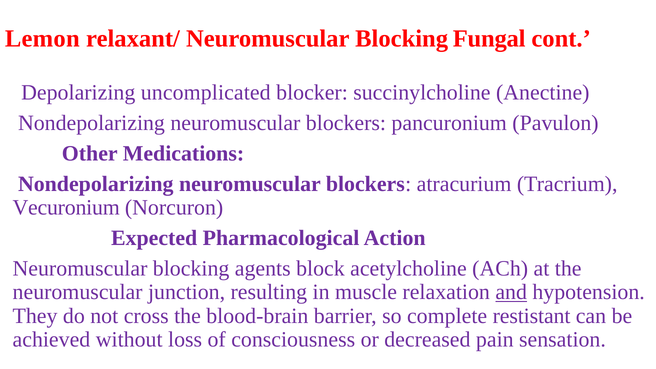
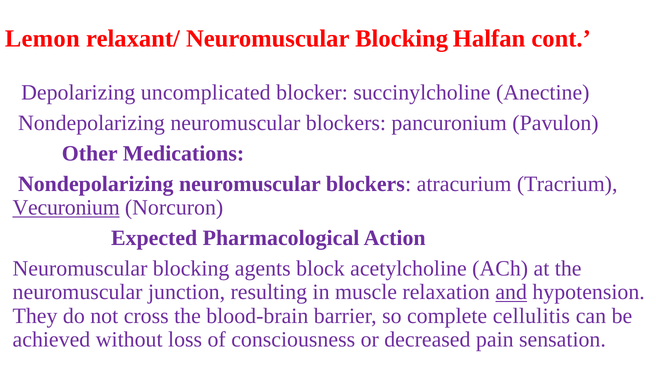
Fungal: Fungal -> Halfan
Vecuronium underline: none -> present
restistant: restistant -> cellulitis
